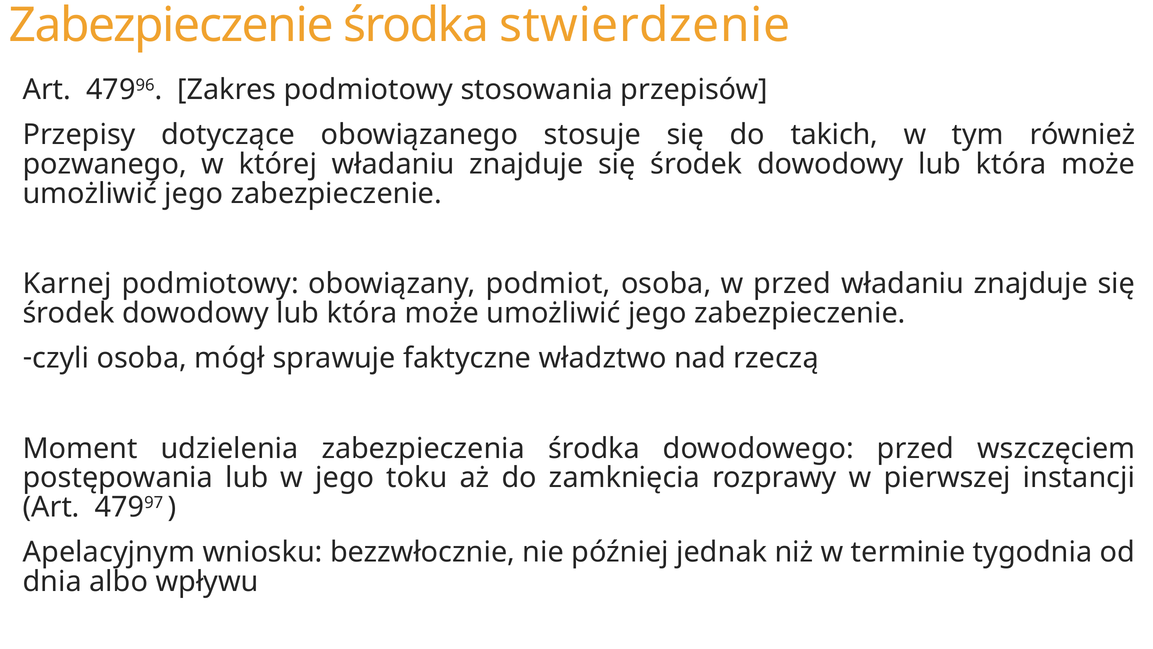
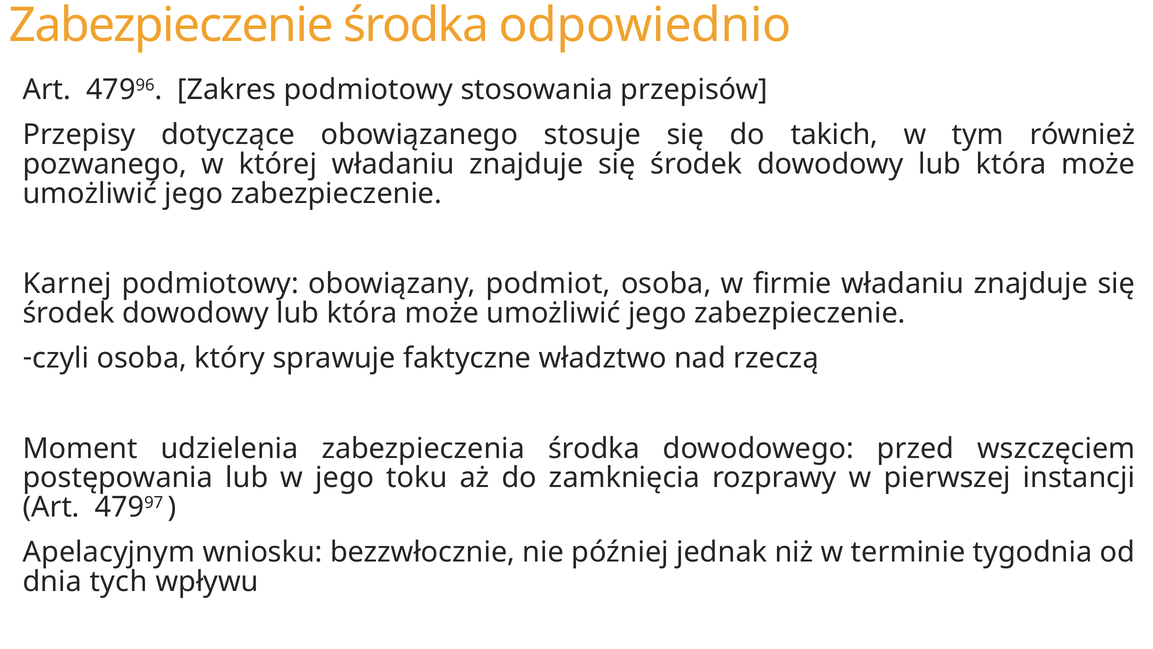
stwierdzenie: stwierdzenie -> odpowiednio
w przed: przed -> firmie
mógł: mógł -> który
albo: albo -> tych
